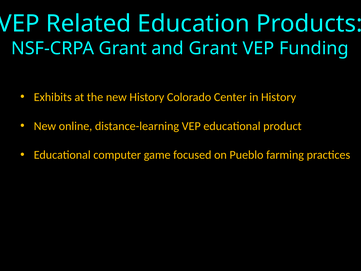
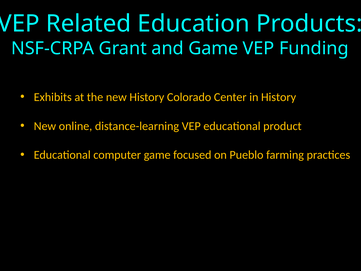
and Grant: Grant -> Game
